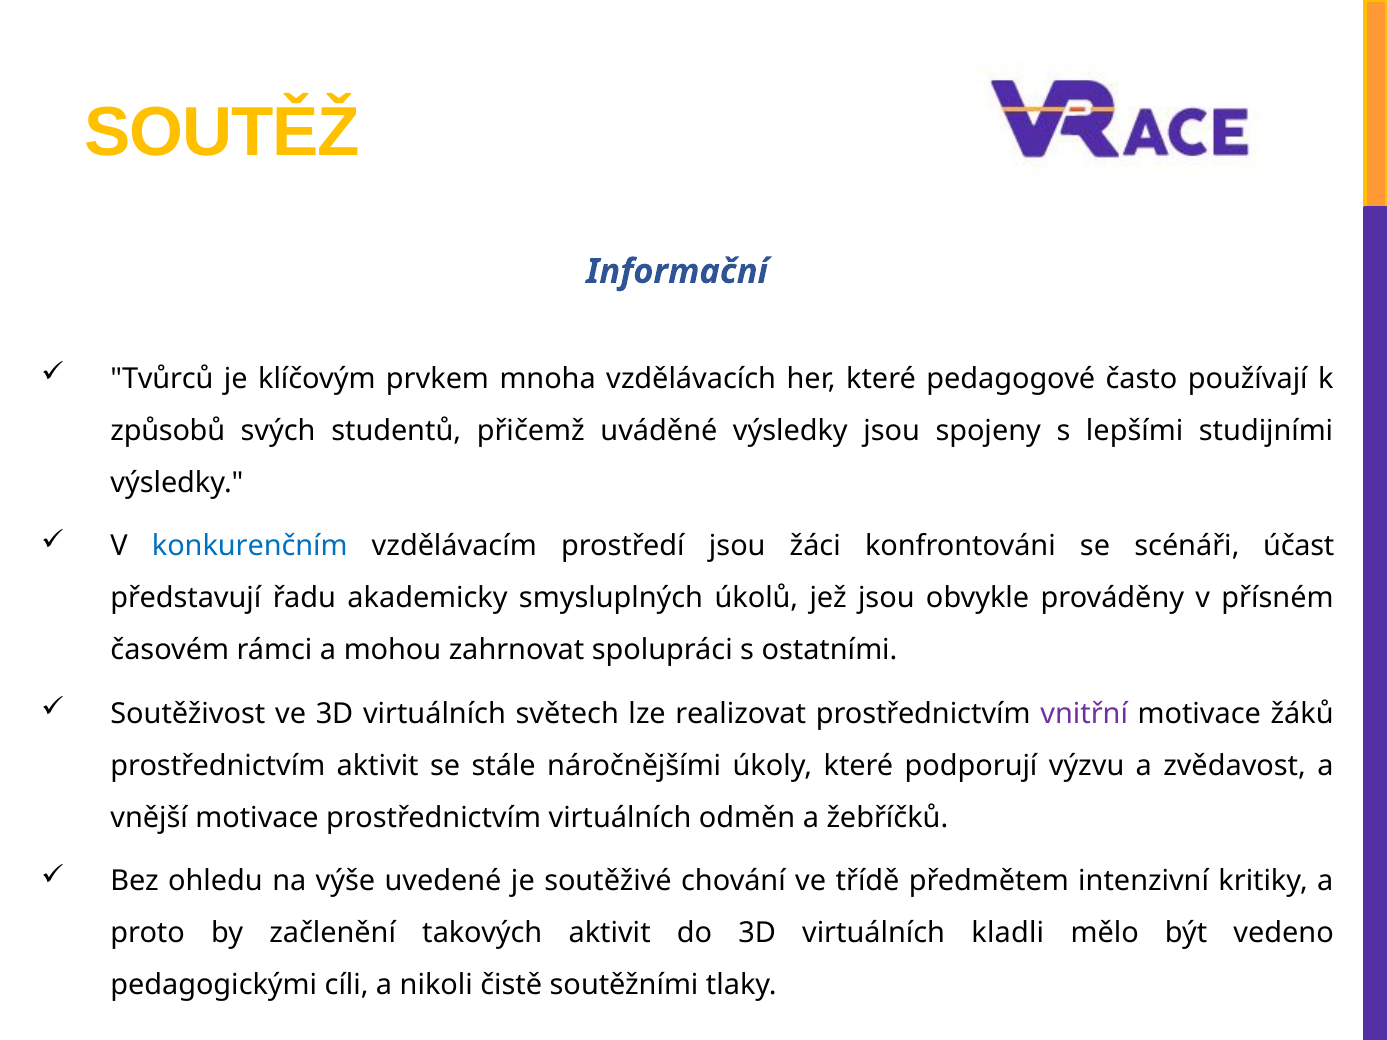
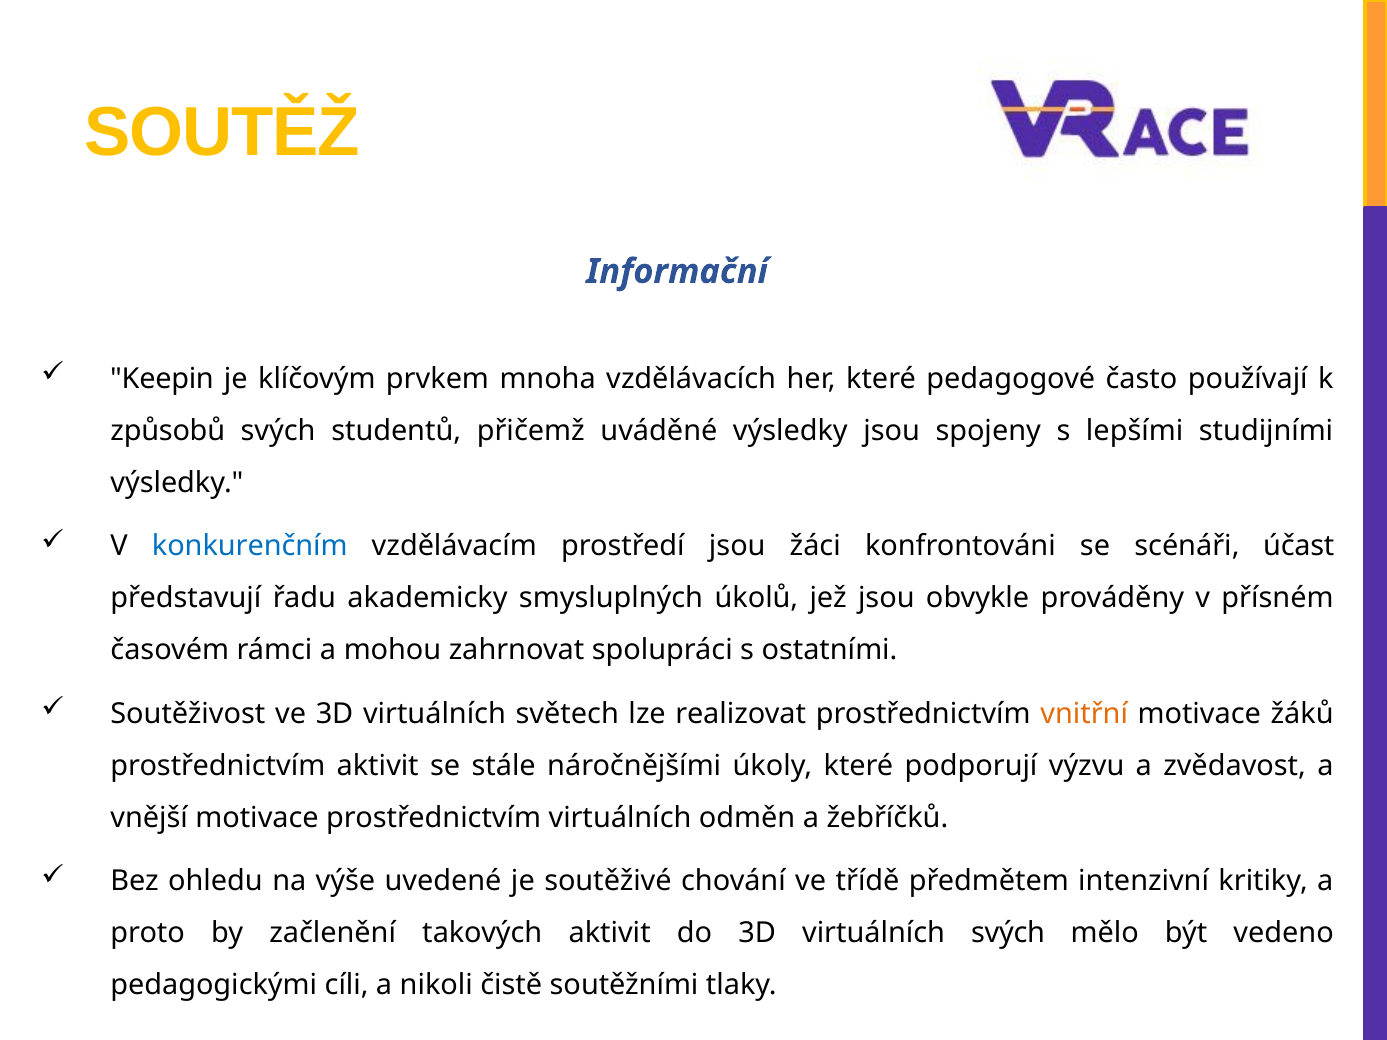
Tvůrců: Tvůrců -> Keepin
vnitřní colour: purple -> orange
virtuálních kladli: kladli -> svých
